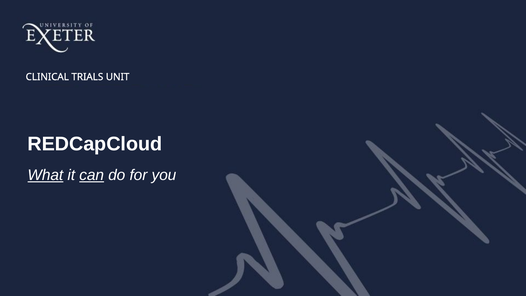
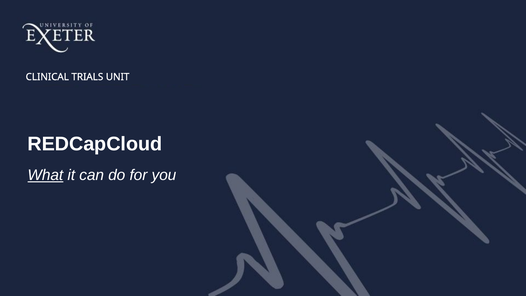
can underline: present -> none
